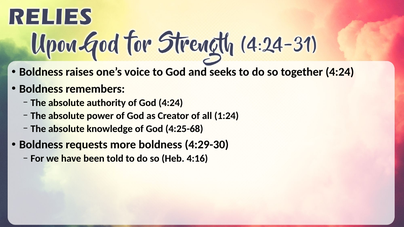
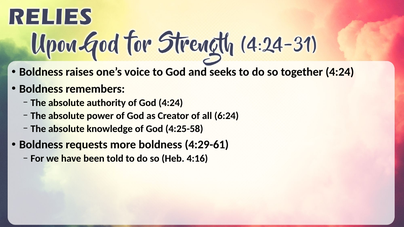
1:24: 1:24 -> 6:24
4:25-68: 4:25-68 -> 4:25-58
4:29-30: 4:29-30 -> 4:29-61
